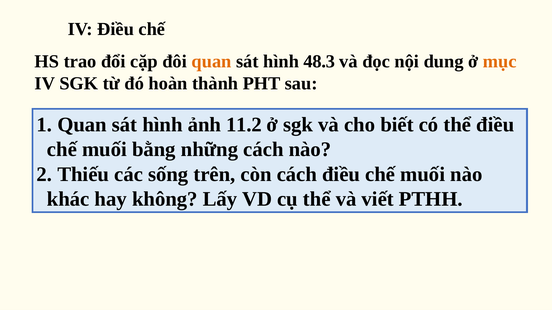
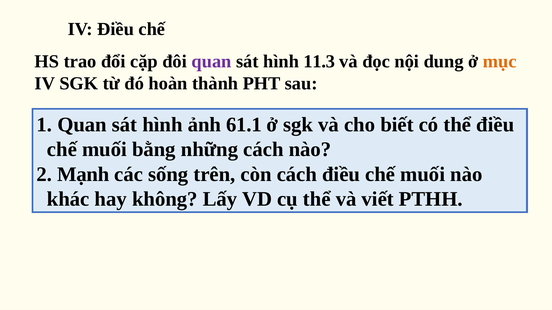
quan at (212, 62) colour: orange -> purple
48.3: 48.3 -> 11.3
11.2: 11.2 -> 61.1
Thiếu: Thiếu -> Mạnh
